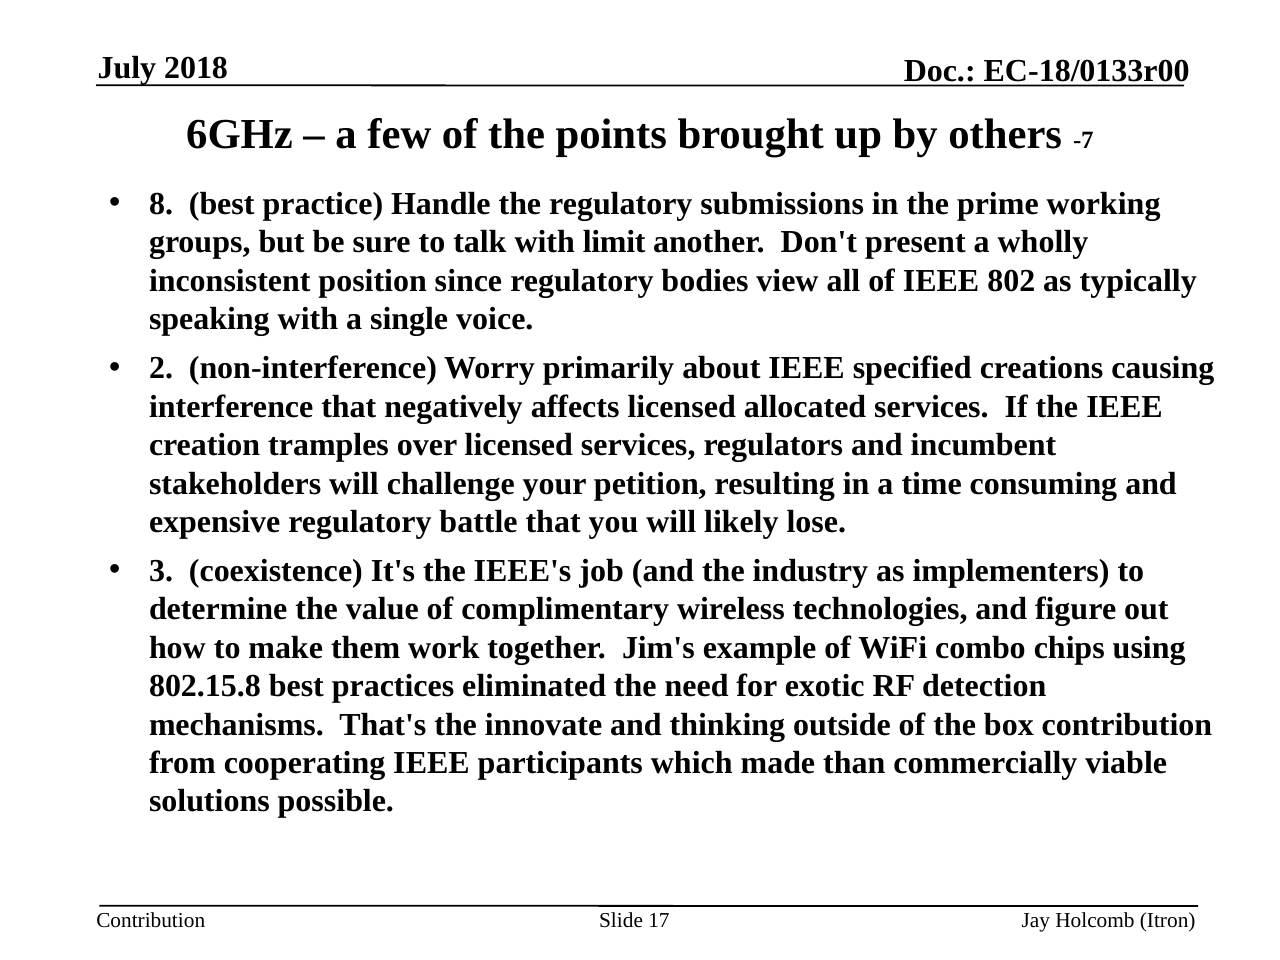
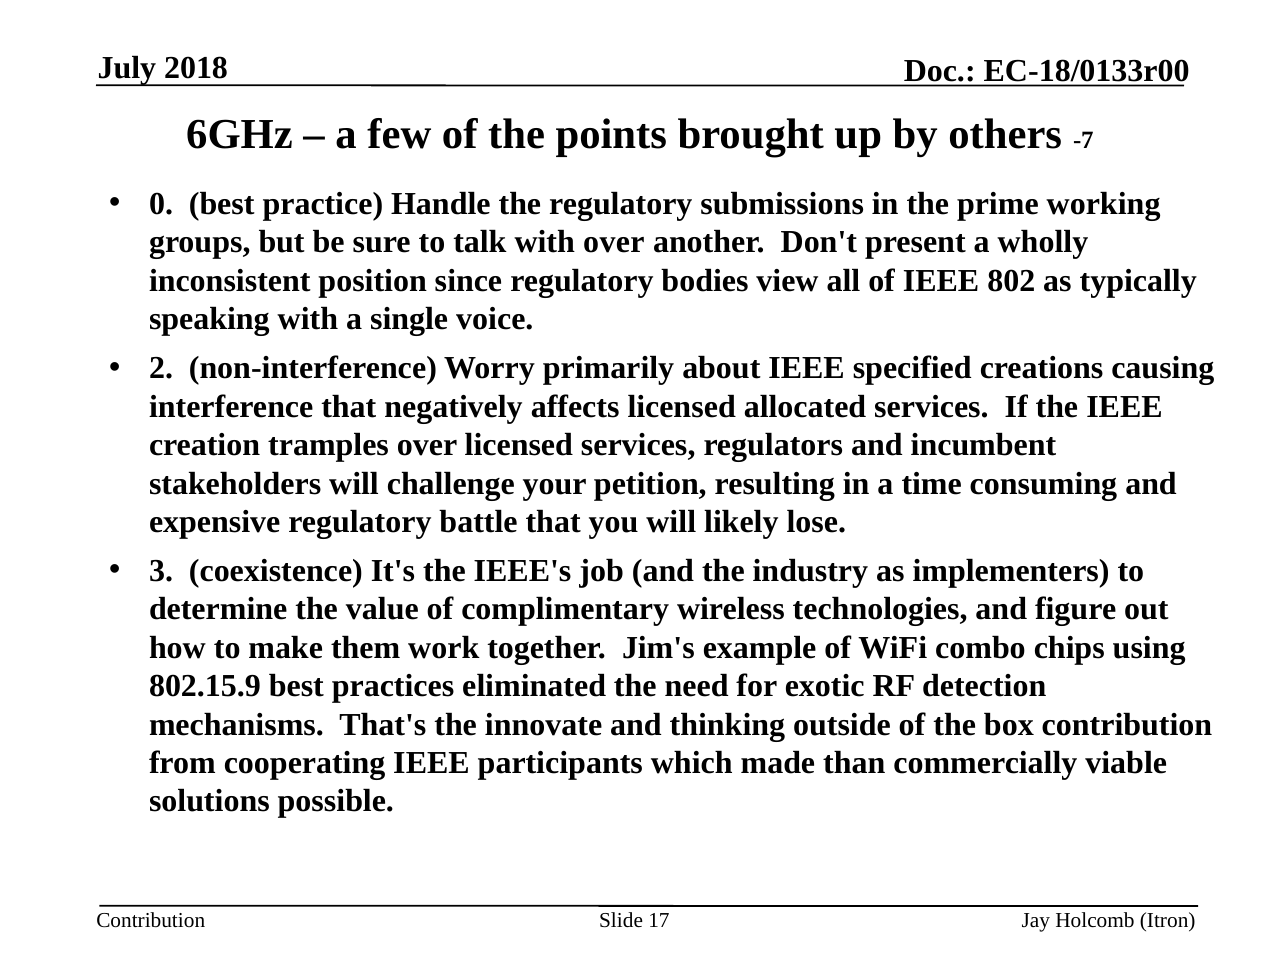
8: 8 -> 0
with limit: limit -> over
802.15.8: 802.15.8 -> 802.15.9
